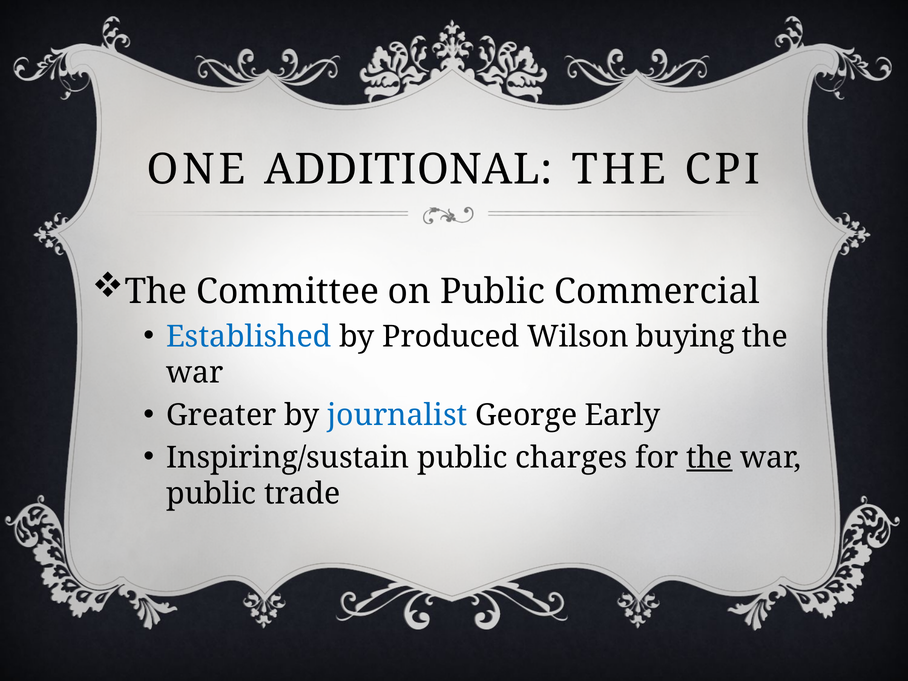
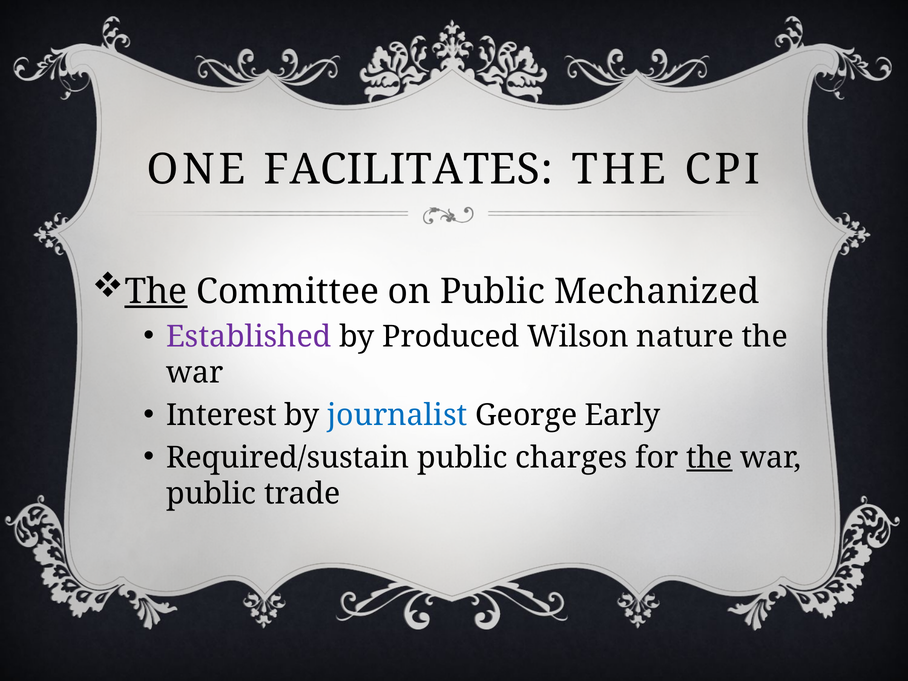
ADDITIONAL: ADDITIONAL -> FACILITATES
The at (156, 292) underline: none -> present
Commercial: Commercial -> Mechanized
Established colour: blue -> purple
buying: buying -> nature
Greater: Greater -> Interest
Inspiring/sustain: Inspiring/sustain -> Required/sustain
